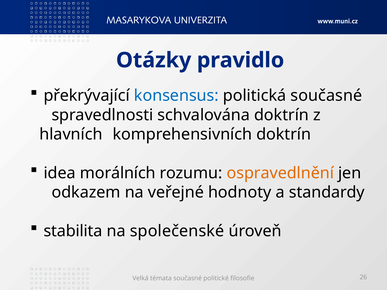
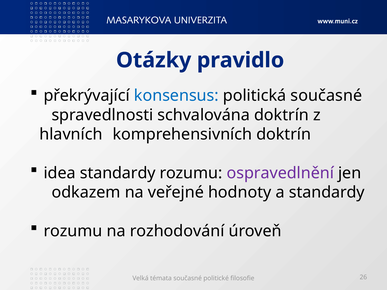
idea morálních: morálních -> standardy
ospravedlnění colour: orange -> purple
stabilita at (73, 231): stabilita -> rozumu
společenské: společenské -> rozhodování
